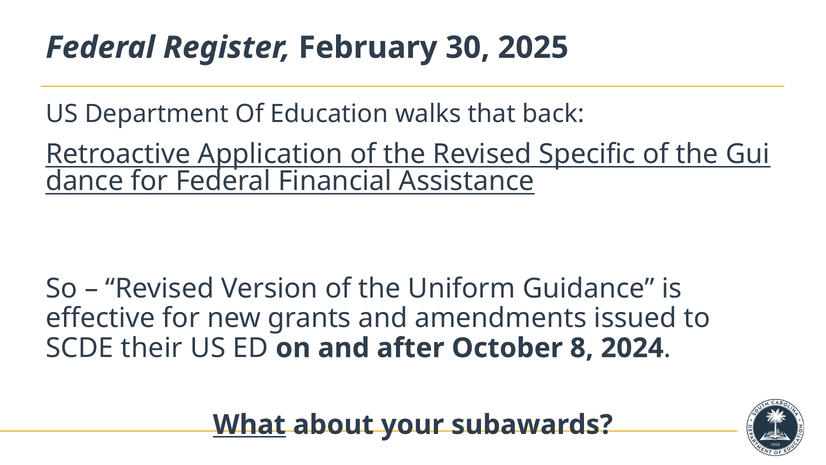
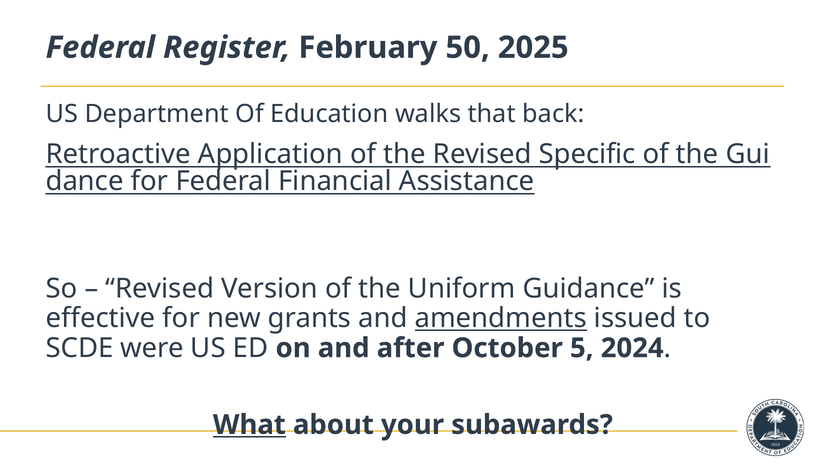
30: 30 -> 50
amendments underline: none -> present
their: their -> were
8: 8 -> 5
